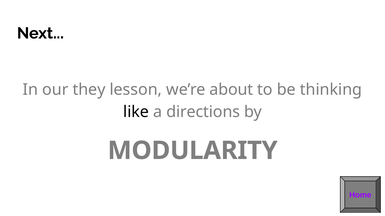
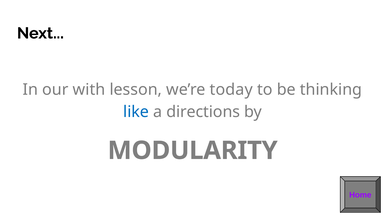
they: they -> with
about: about -> today
like colour: black -> blue
